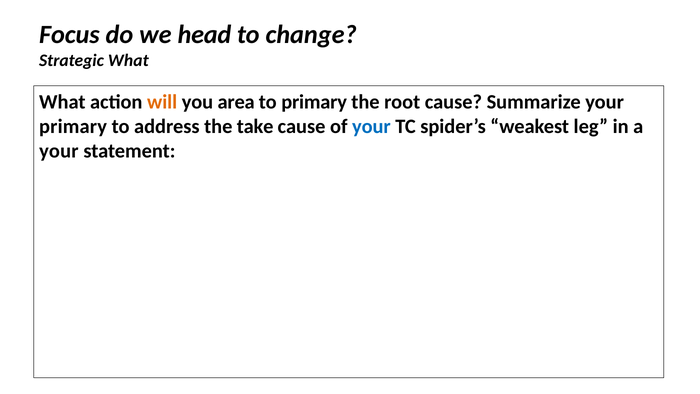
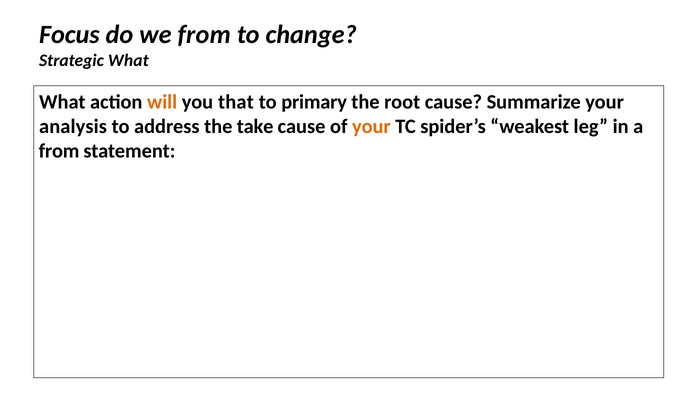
we head: head -> from
area: area -> that
primary at (73, 126): primary -> analysis
your at (371, 126) colour: blue -> orange
your at (59, 151): your -> from
